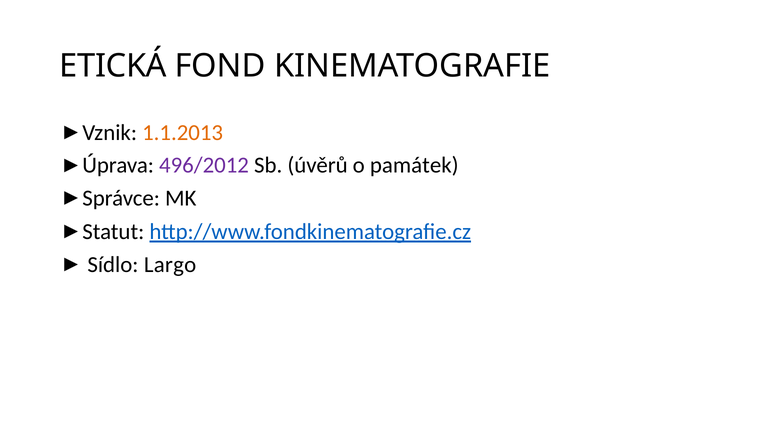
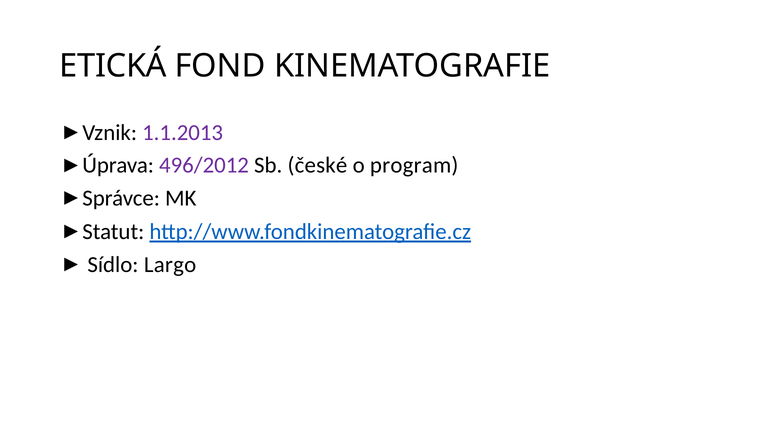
1.1.2013 colour: orange -> purple
úvěrů: úvěrů -> české
památek: památek -> program
